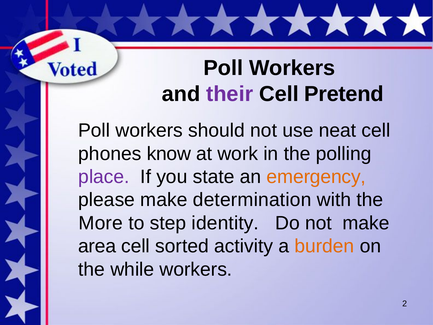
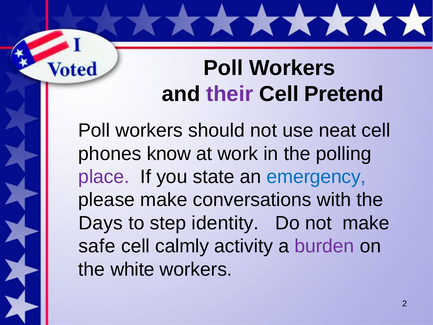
emergency colour: orange -> blue
determination: determination -> conversations
More: More -> Days
area: area -> safe
sorted: sorted -> calmly
burden colour: orange -> purple
while: while -> white
